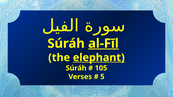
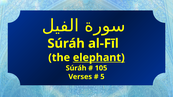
al-Fīl underline: present -> none
